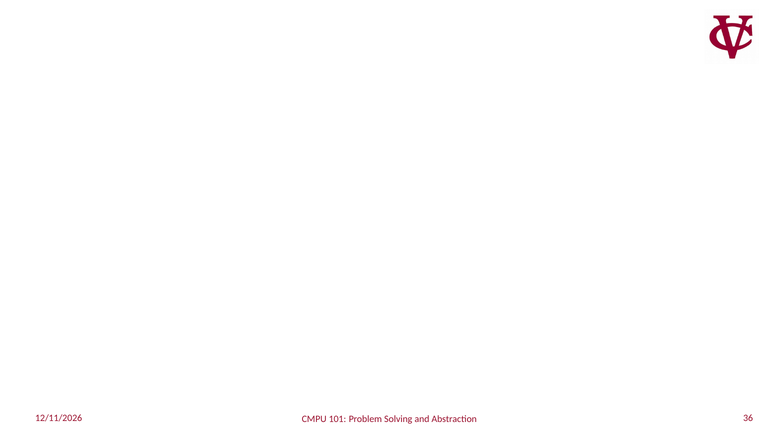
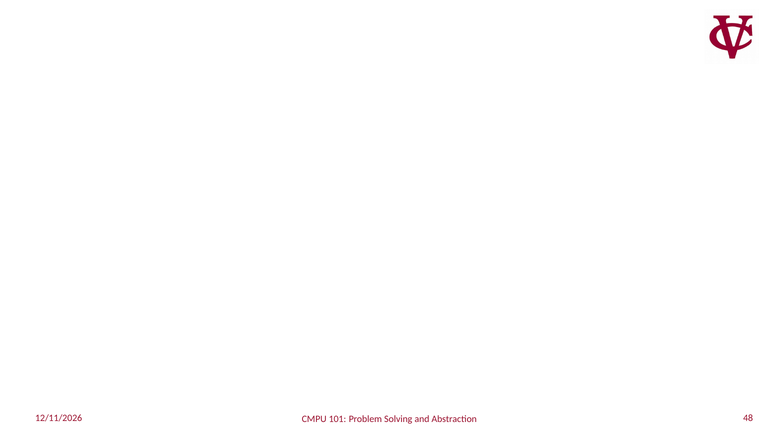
36: 36 -> 48
